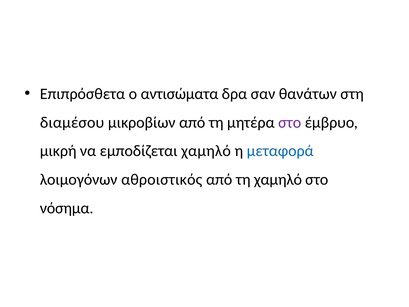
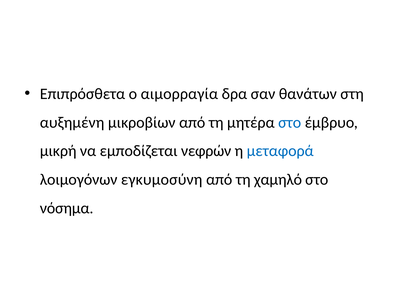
αντισώματα: αντισώματα -> αιμορραγία
διαμέσου: διαμέσου -> αυξημένη
στο at (290, 122) colour: purple -> blue
εμποδίζεται χαμηλό: χαμηλό -> νεφρών
αθροιστικός: αθροιστικός -> εγκυμοσύνη
